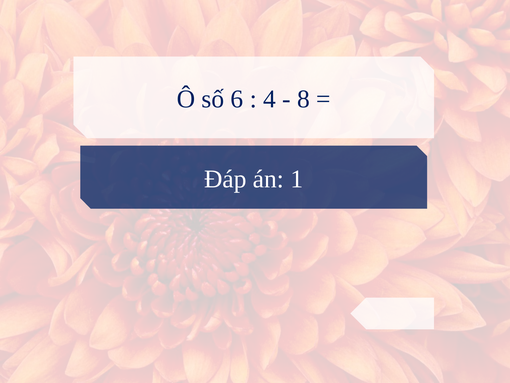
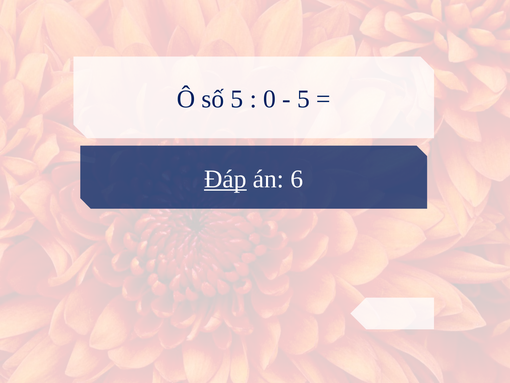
số 6: 6 -> 5
4: 4 -> 0
8 at (303, 99): 8 -> 5
Đáp underline: none -> present
1: 1 -> 6
